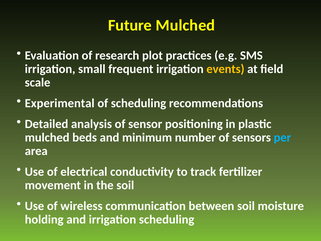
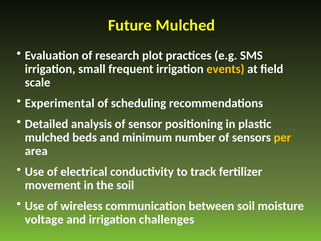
per colour: light blue -> yellow
holding: holding -> voltage
irrigation scheduling: scheduling -> challenges
